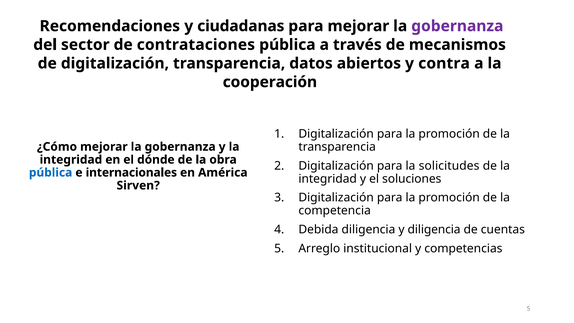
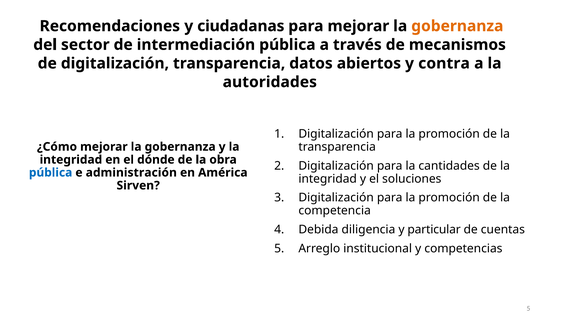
gobernanza at (457, 26) colour: purple -> orange
contrataciones: contrataciones -> intermediación
cooperación: cooperación -> autoridades
solicitudes: solicitudes -> cantidades
internacionales: internacionales -> administración
y diligencia: diligencia -> particular
